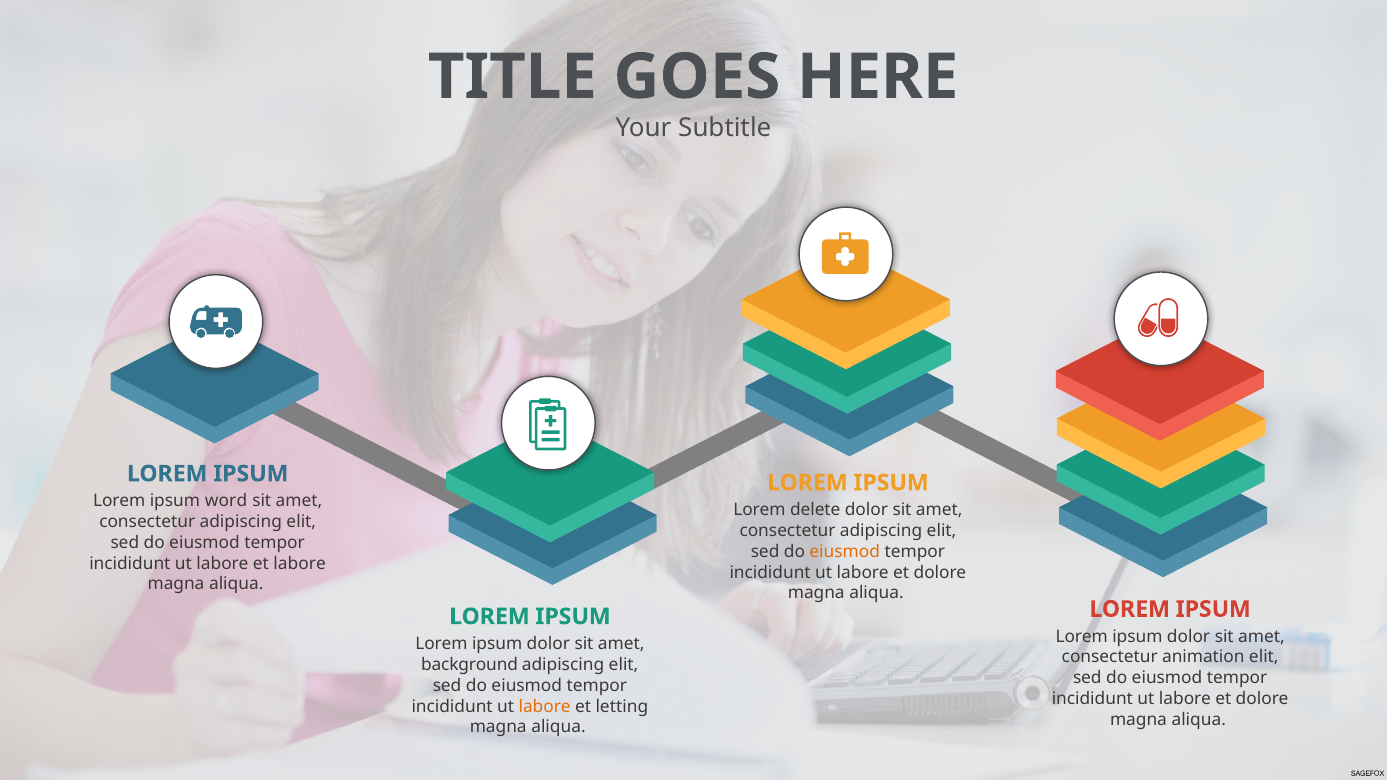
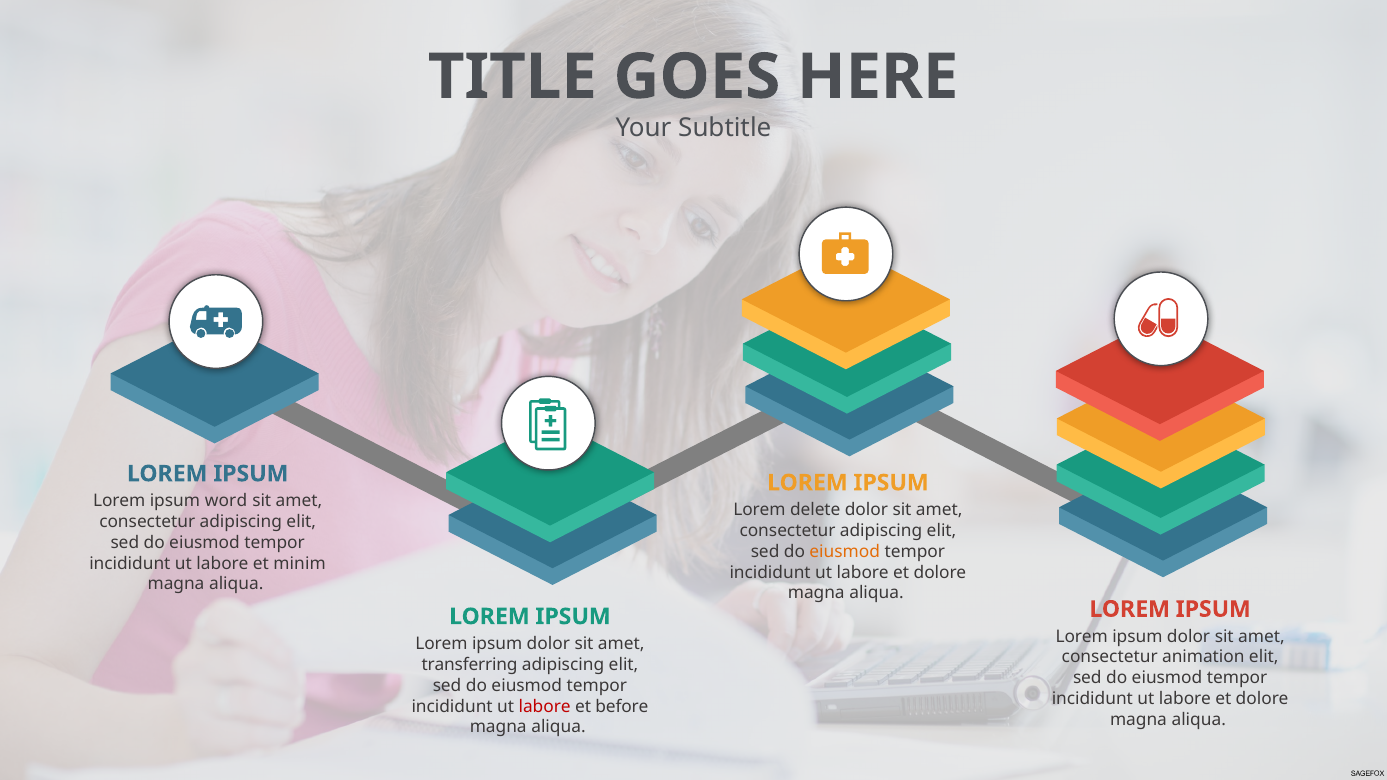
et labore: labore -> minim
background: background -> transferring
labore at (545, 706) colour: orange -> red
letting: letting -> before
